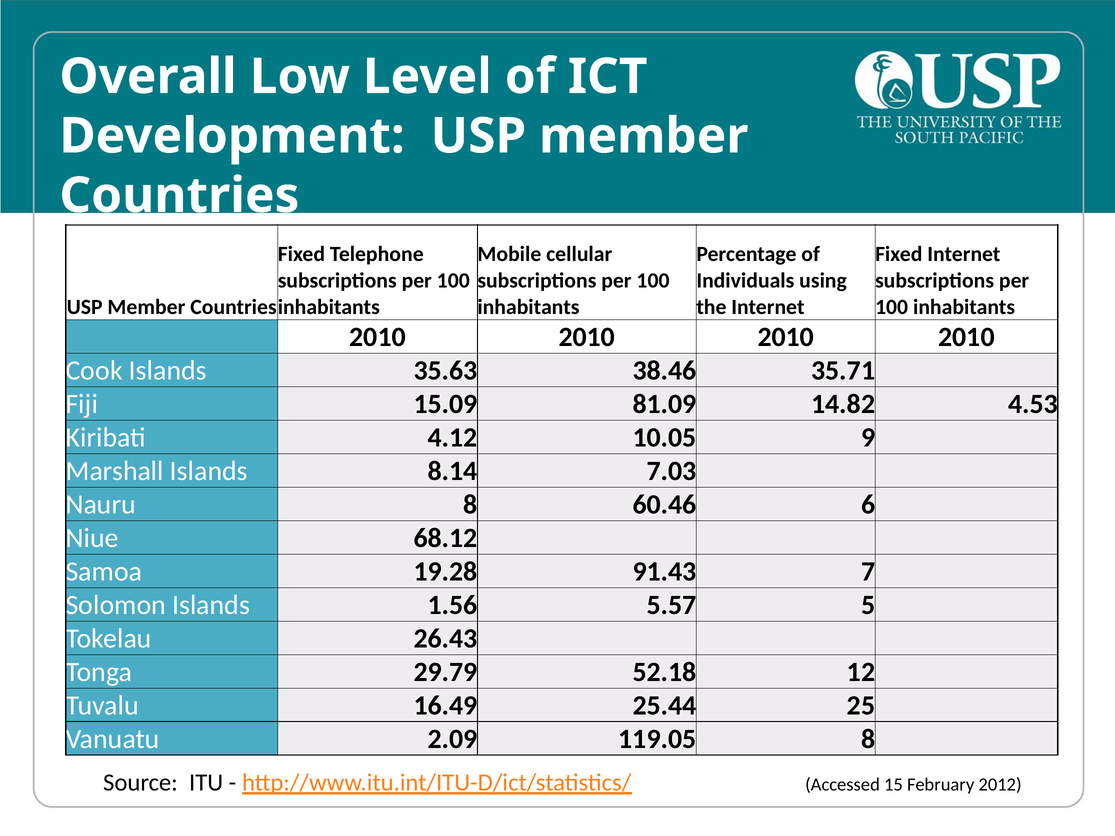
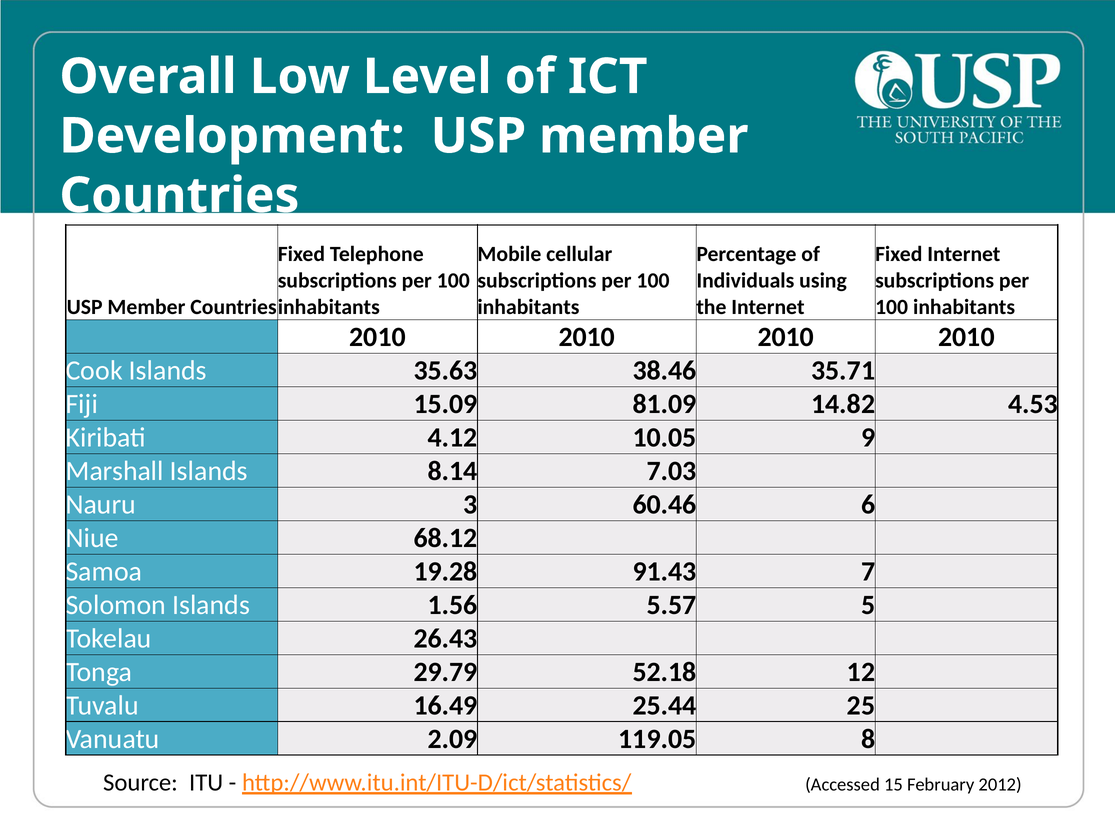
Nauru 8: 8 -> 3
